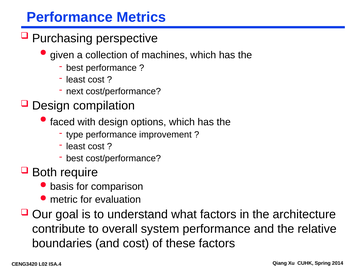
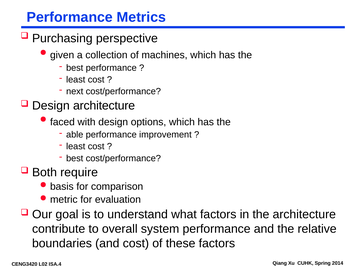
Design compilation: compilation -> architecture
type: type -> able
